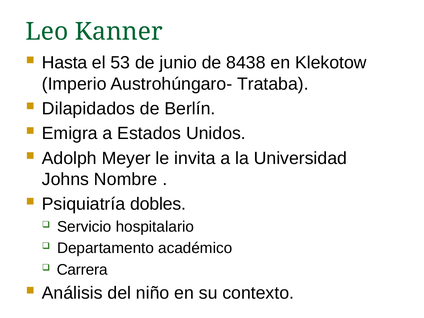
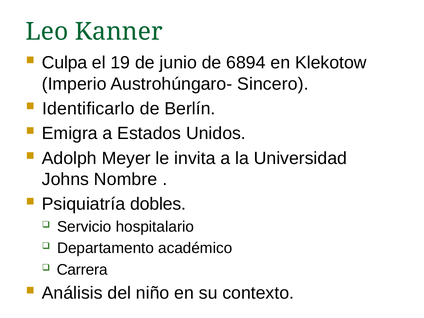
Hasta: Hasta -> Culpa
53: 53 -> 19
8438: 8438 -> 6894
Trataba: Trataba -> Sincero
Dilapidados: Dilapidados -> Identificarlo
